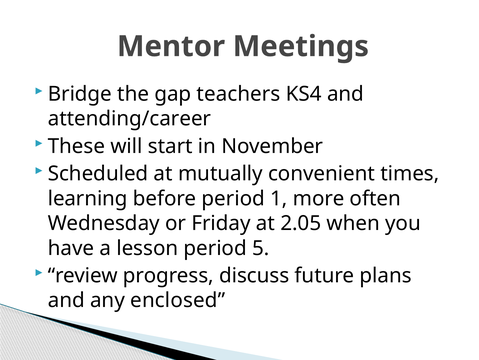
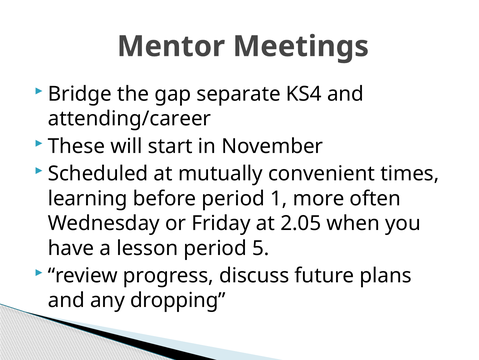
teachers: teachers -> separate
enclosed: enclosed -> dropping
